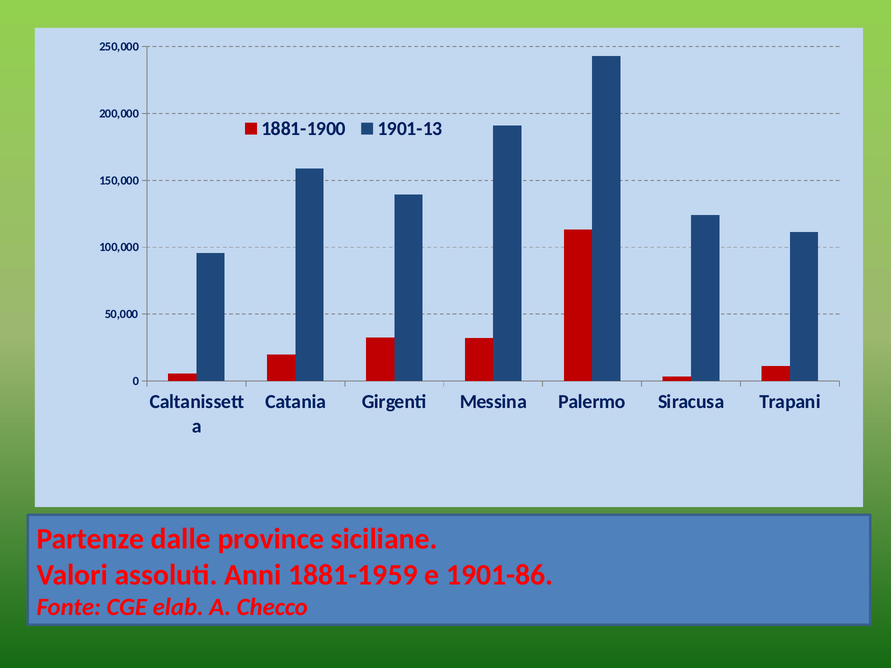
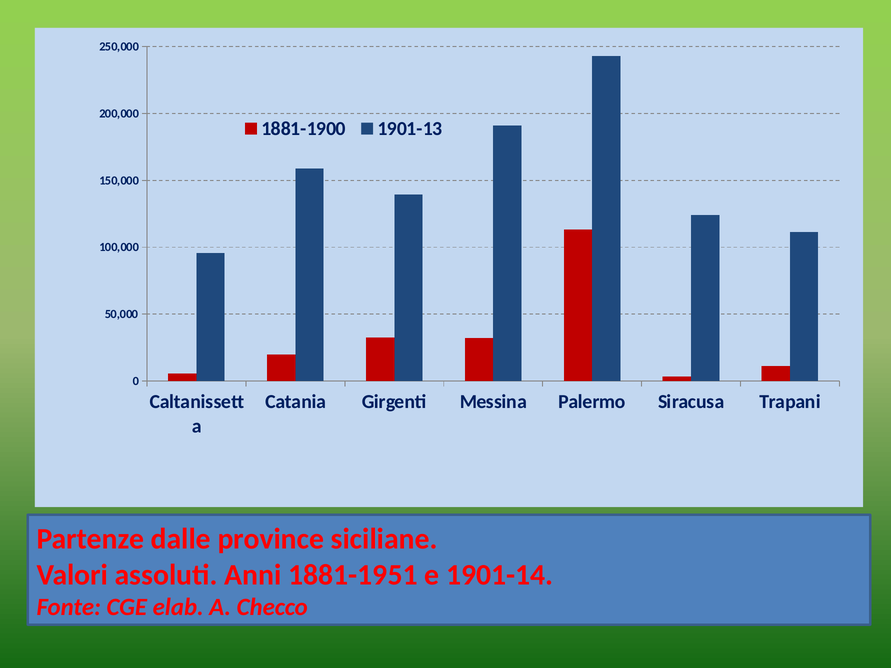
1881-1959: 1881-1959 -> 1881-1951
1901-86: 1901-86 -> 1901-14
